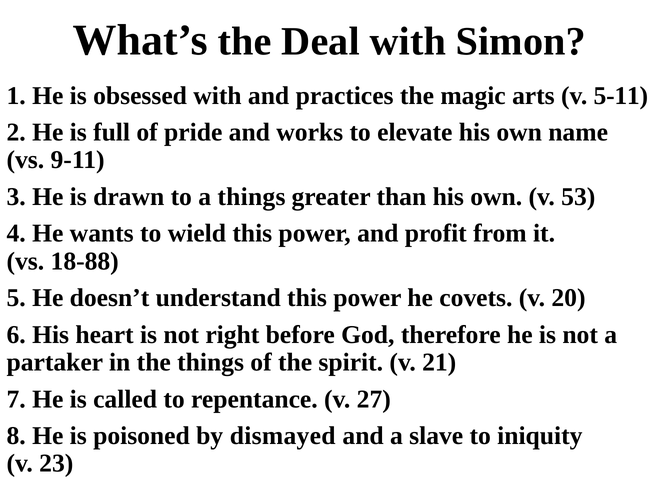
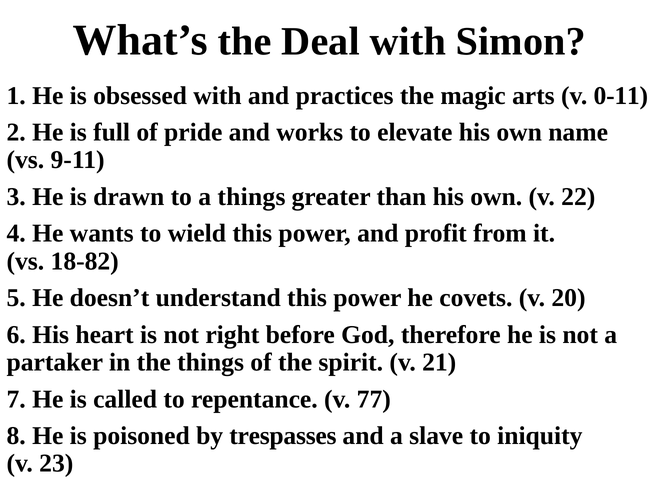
5-11: 5-11 -> 0-11
53: 53 -> 22
18-88: 18-88 -> 18-82
27: 27 -> 77
dismayed: dismayed -> trespasses
